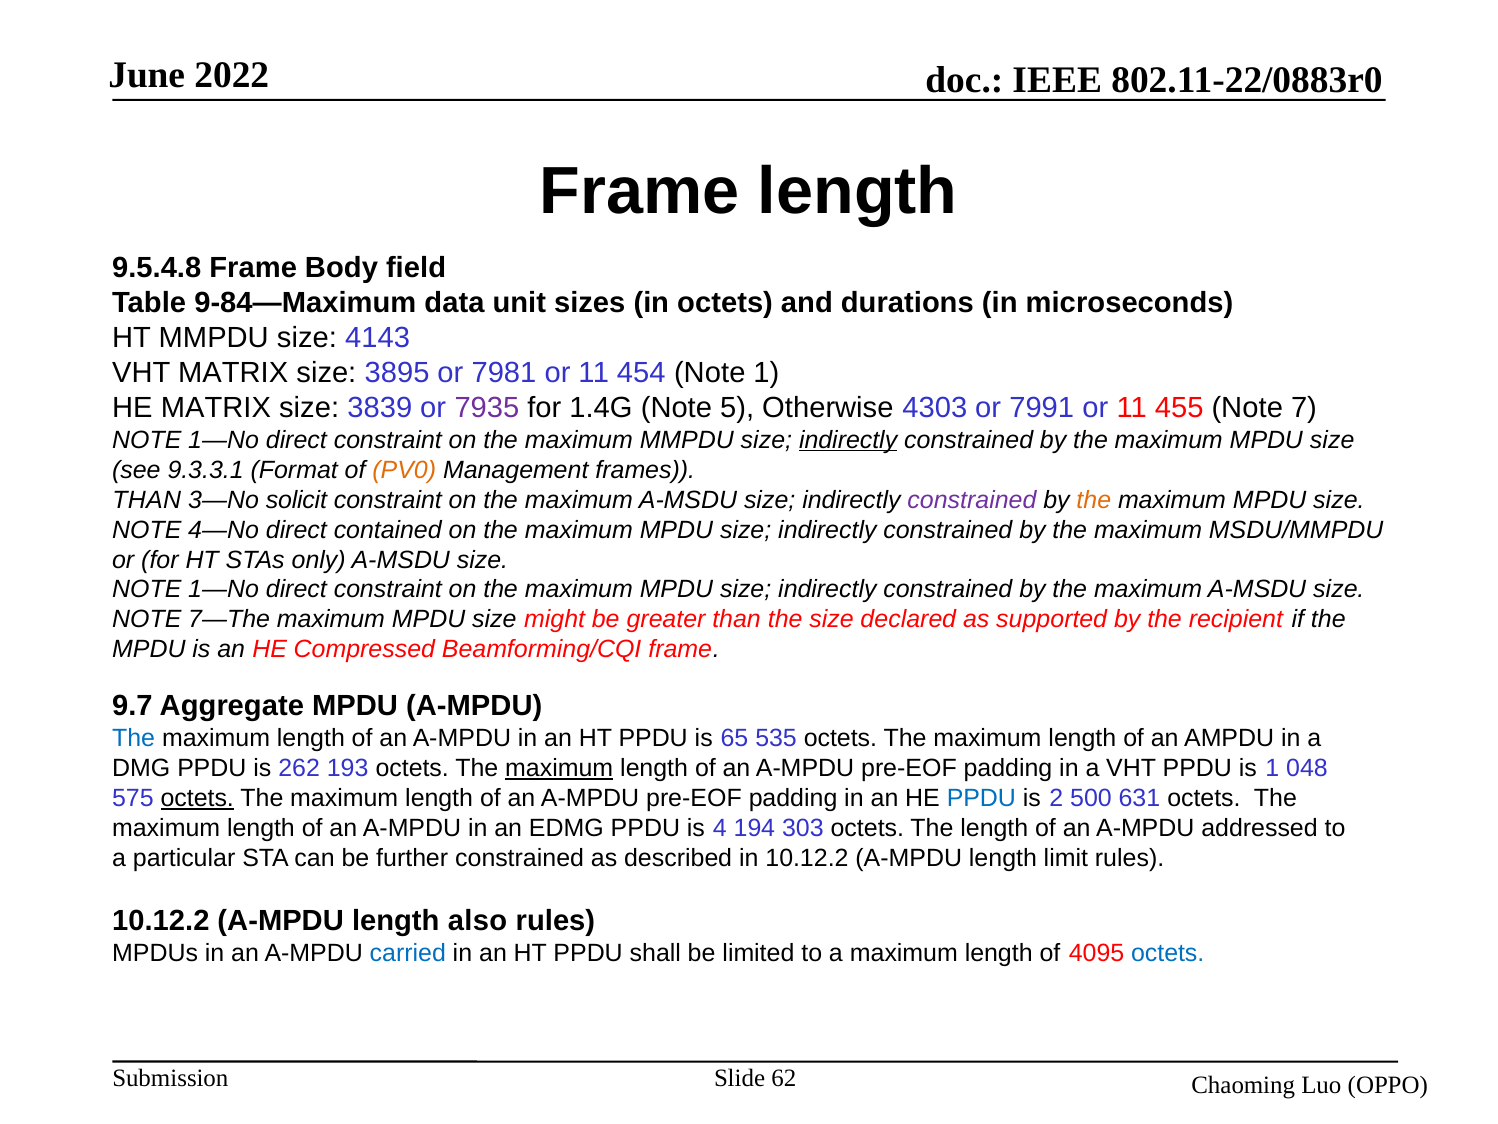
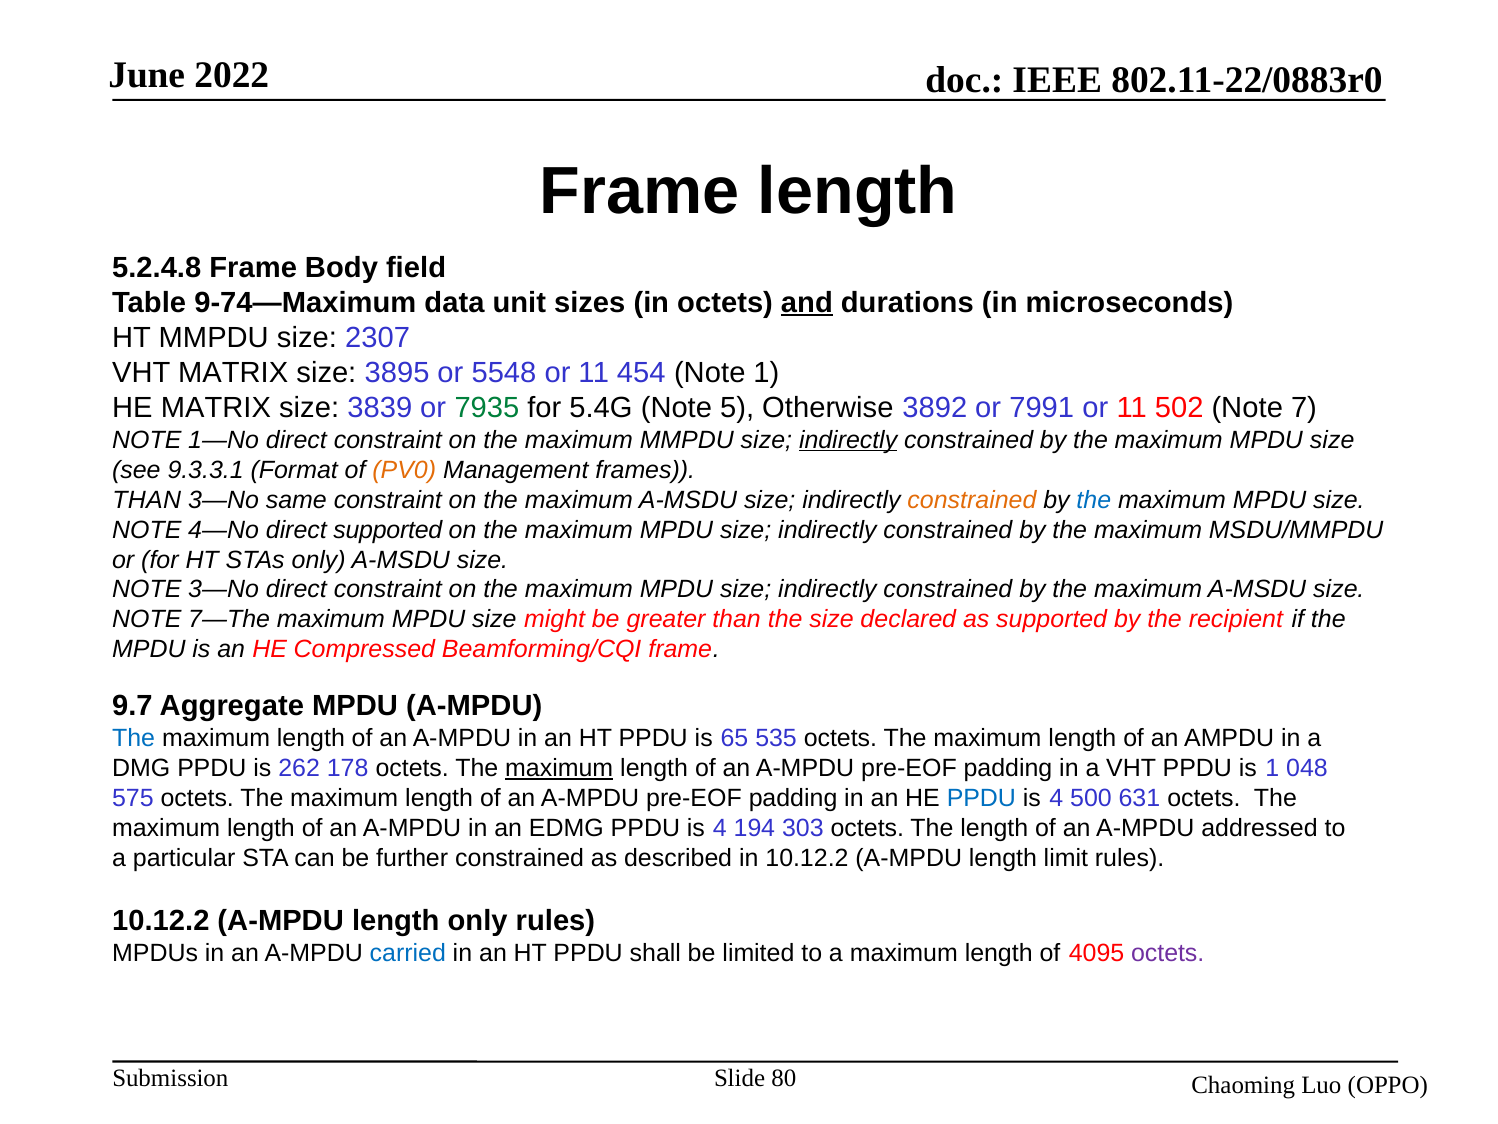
9.5.4.8: 9.5.4.8 -> 5.2.4.8
9-84—Maximum: 9-84—Maximum -> 9-74—Maximum
and underline: none -> present
4143: 4143 -> 2307
7981: 7981 -> 5548
7935 colour: purple -> green
1.4G: 1.4G -> 5.4G
4303: 4303 -> 3892
455: 455 -> 502
solicit: solicit -> same
constrained at (972, 500) colour: purple -> orange
the at (1094, 500) colour: orange -> blue
direct contained: contained -> supported
1—No at (224, 589): 1—No -> 3—No
193: 193 -> 178
octets at (197, 798) underline: present -> none
2 at (1056, 798): 2 -> 4
length also: also -> only
octets at (1168, 953) colour: blue -> purple
62: 62 -> 80
